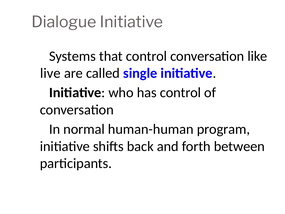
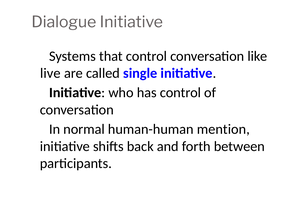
program: program -> mention
